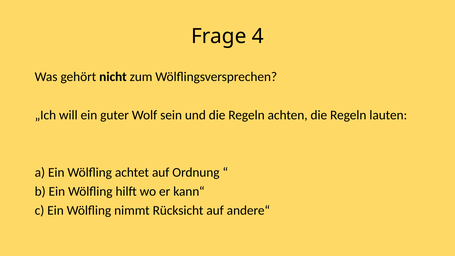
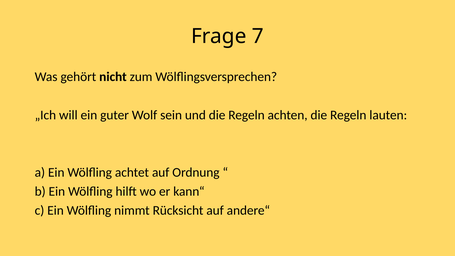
4: 4 -> 7
